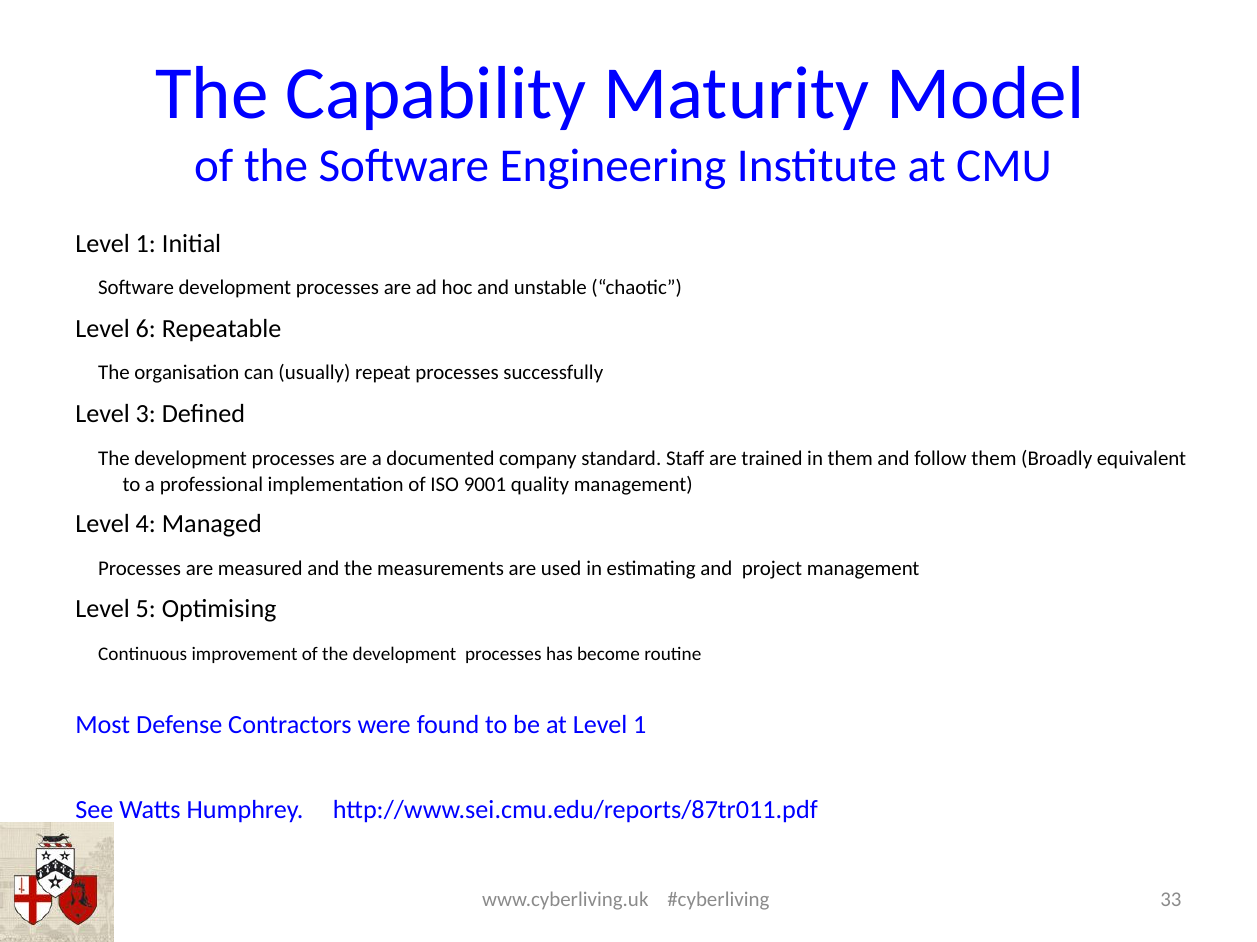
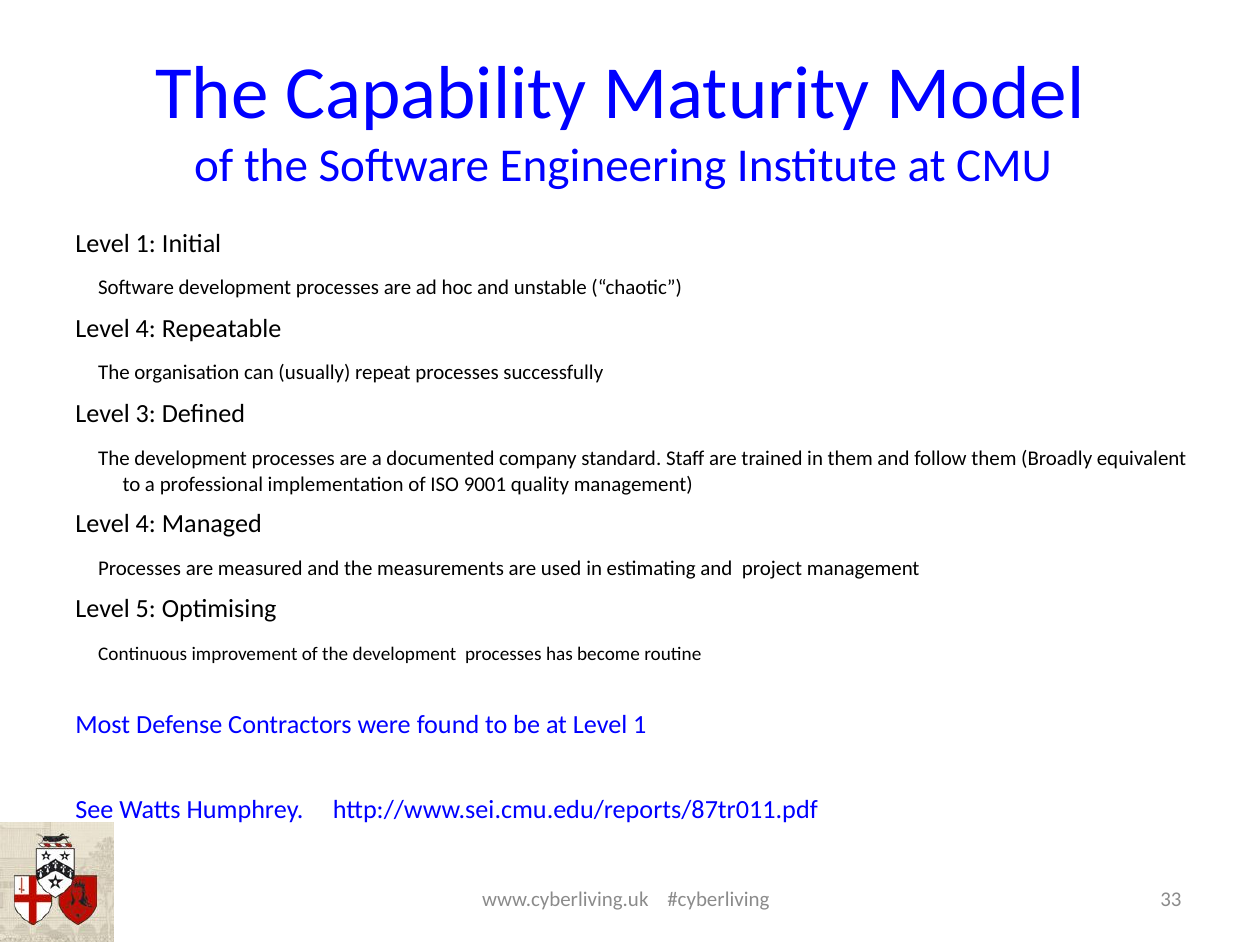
6 at (146, 329): 6 -> 4
